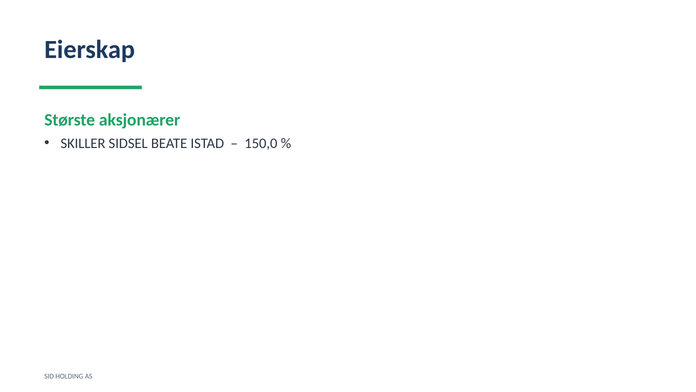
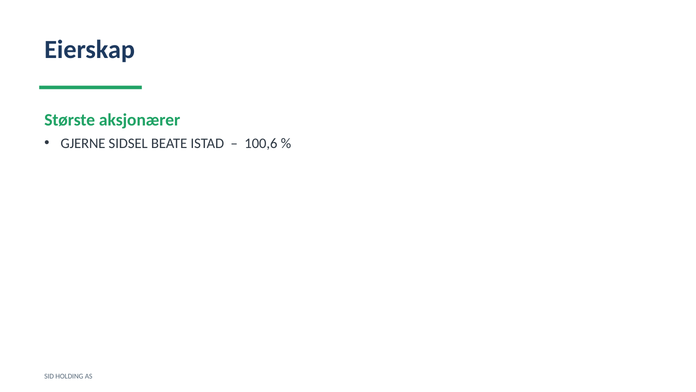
SKILLER: SKILLER -> GJERNE
150,0: 150,0 -> 100,6
